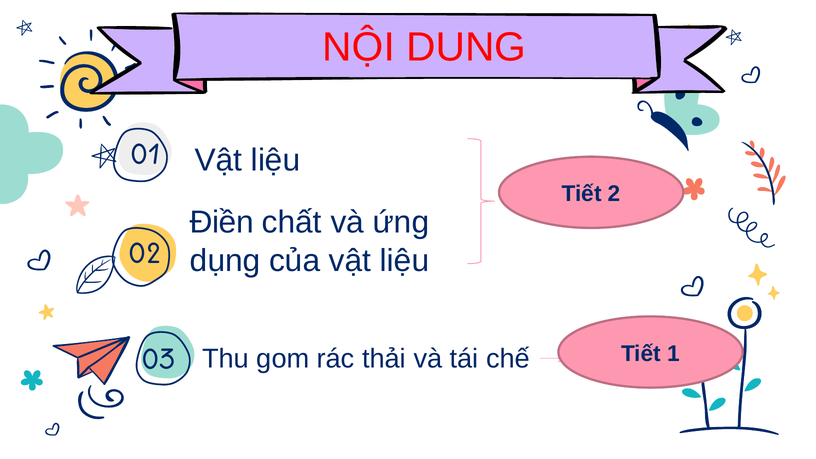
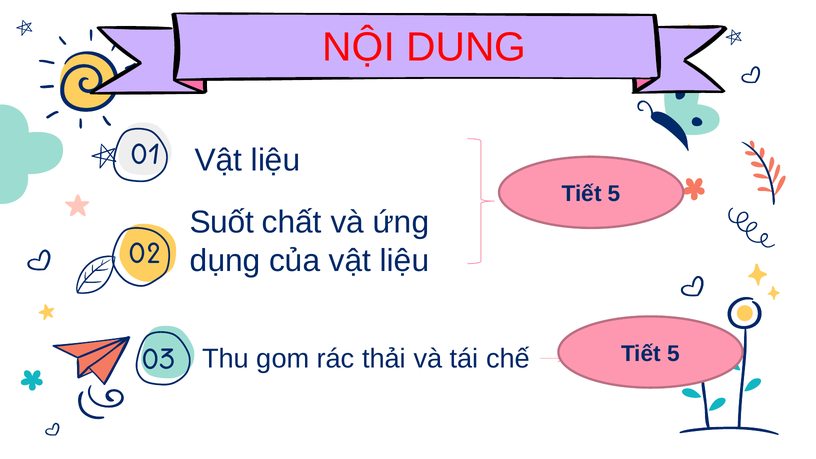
2 at (614, 194): 2 -> 5
Điền: Điền -> Suốt
1 at (674, 354): 1 -> 5
